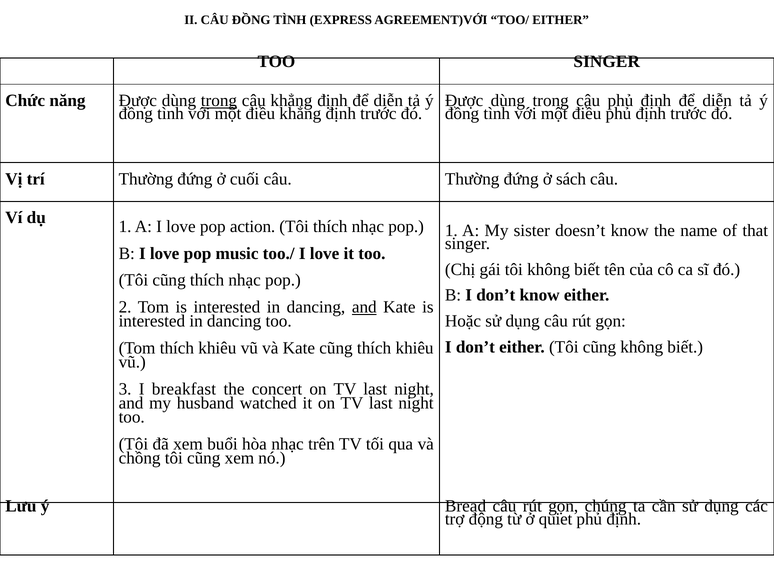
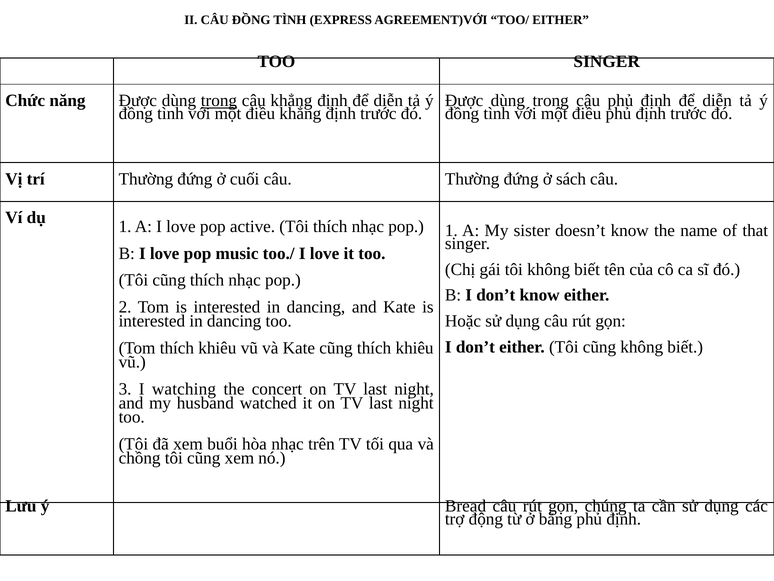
action: action -> active
and at (364, 307) underline: present -> none
breakfast: breakfast -> watching
quiet: quiet -> bằng
